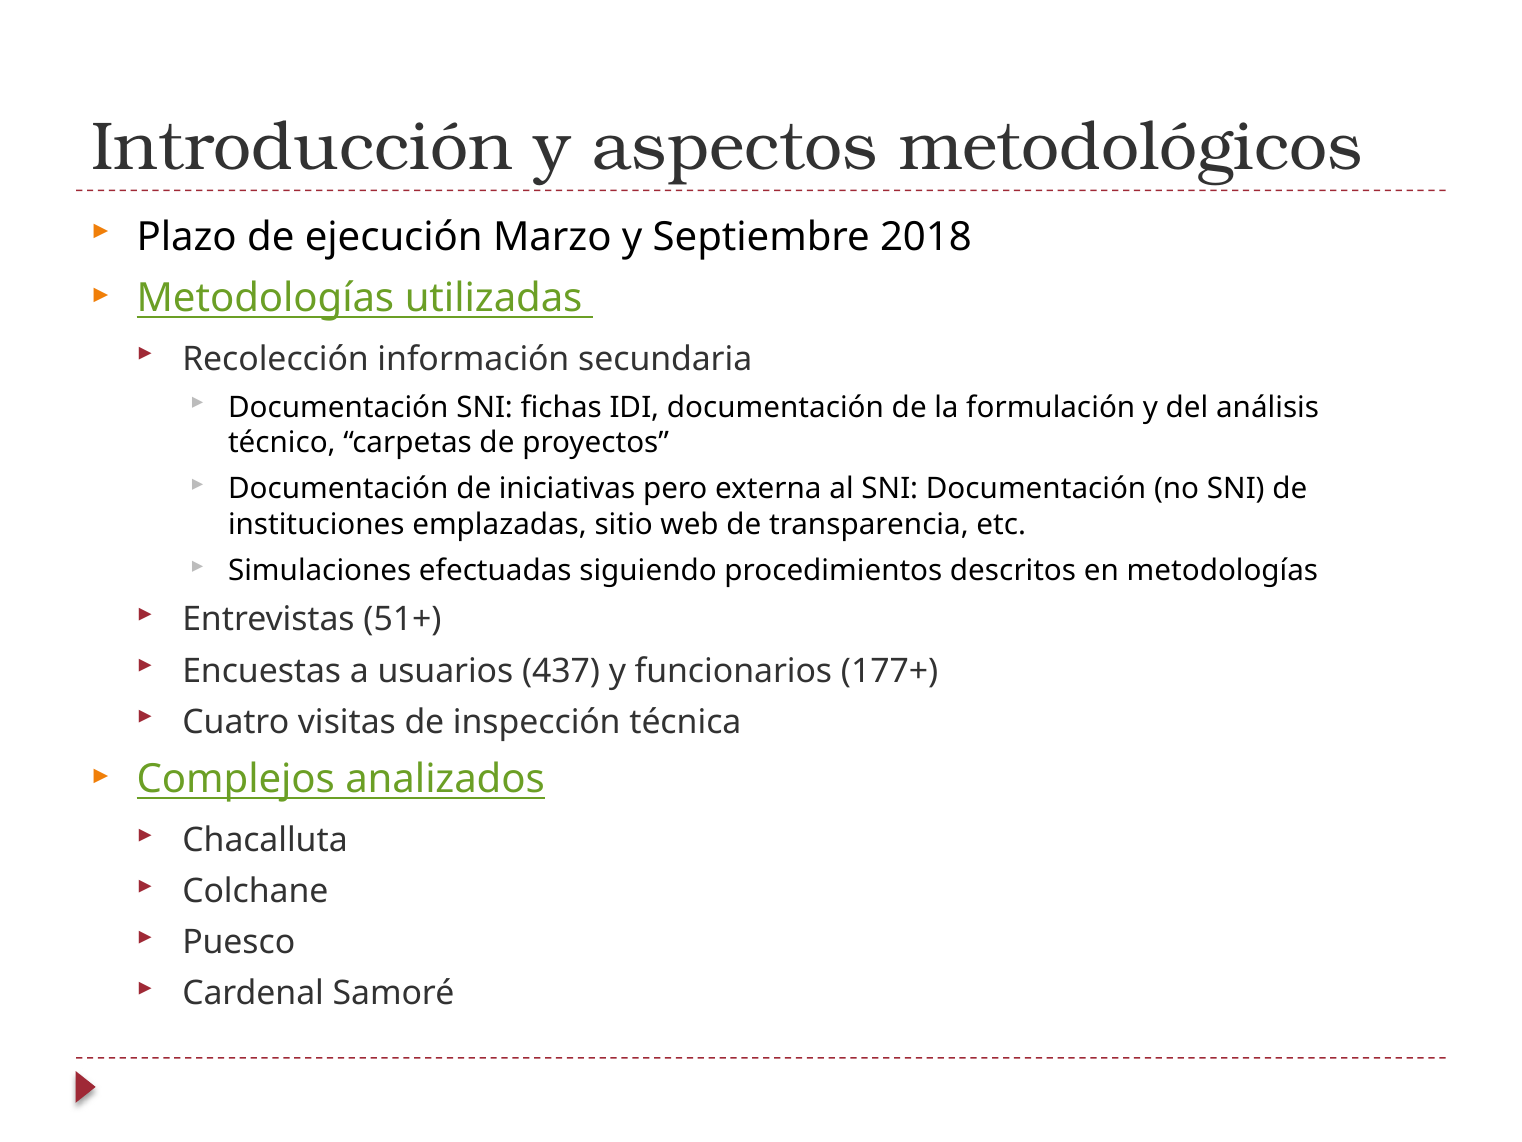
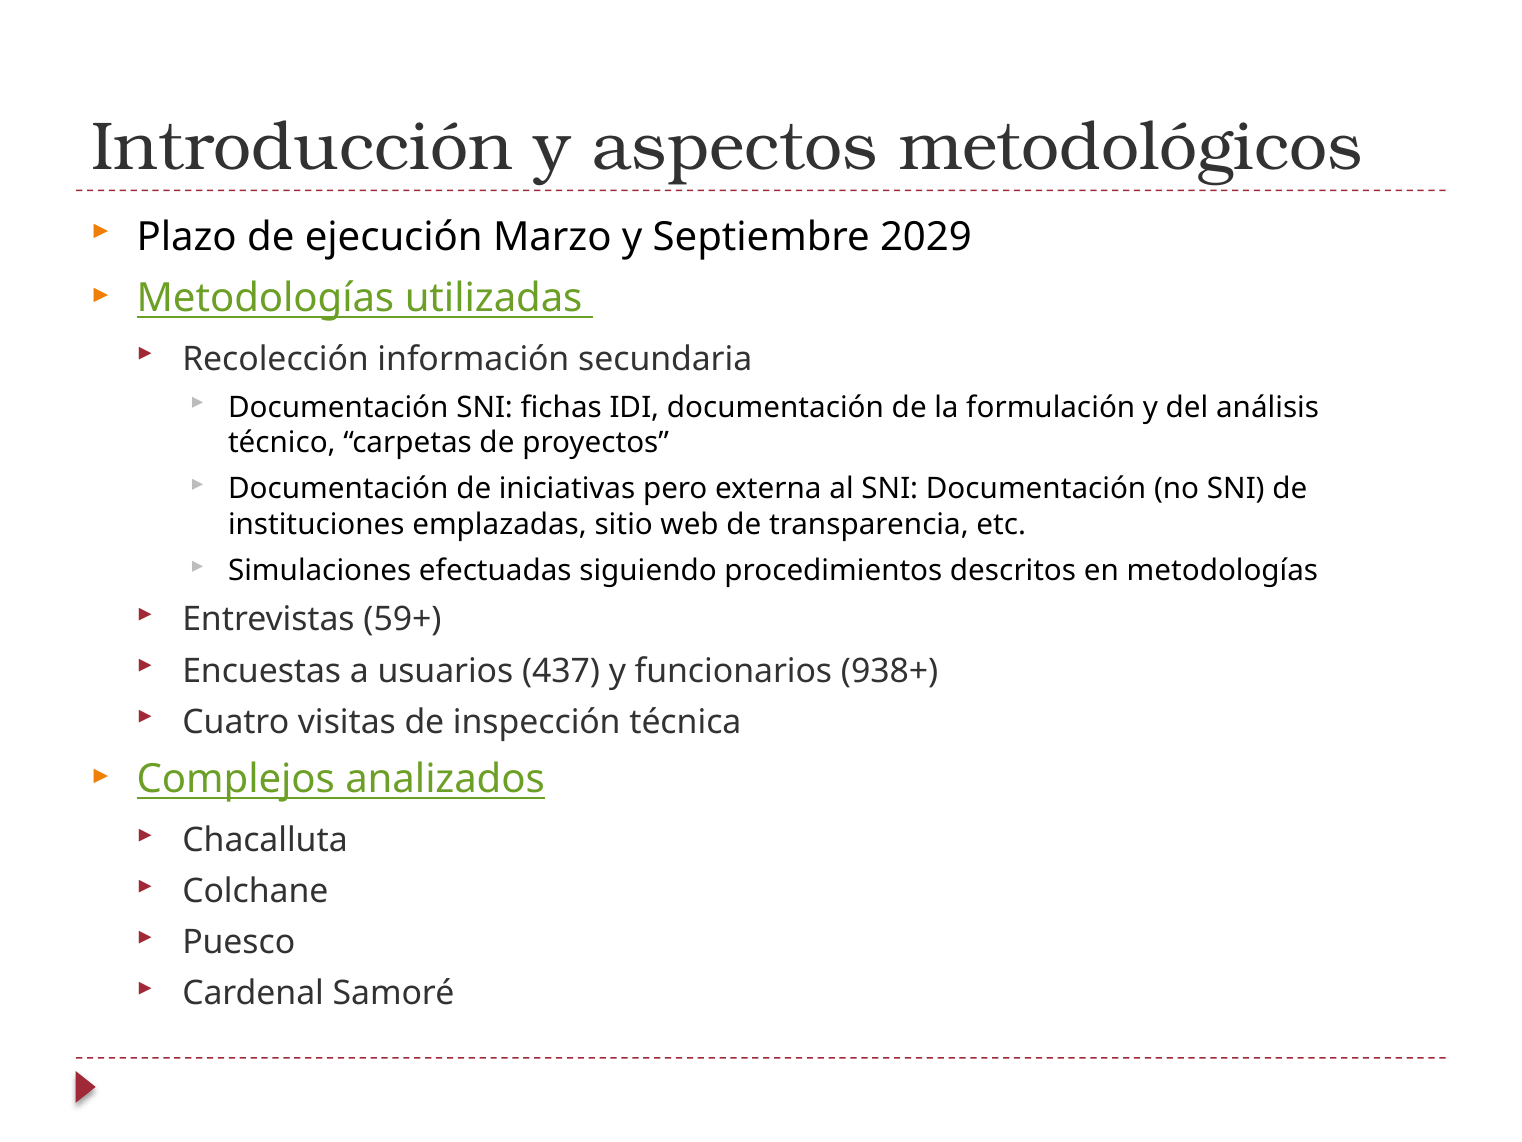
2018: 2018 -> 2029
51+: 51+ -> 59+
177+: 177+ -> 938+
